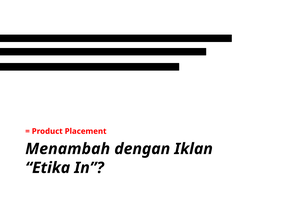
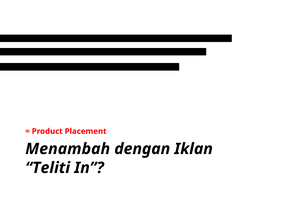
Etika: Etika -> Teliti
